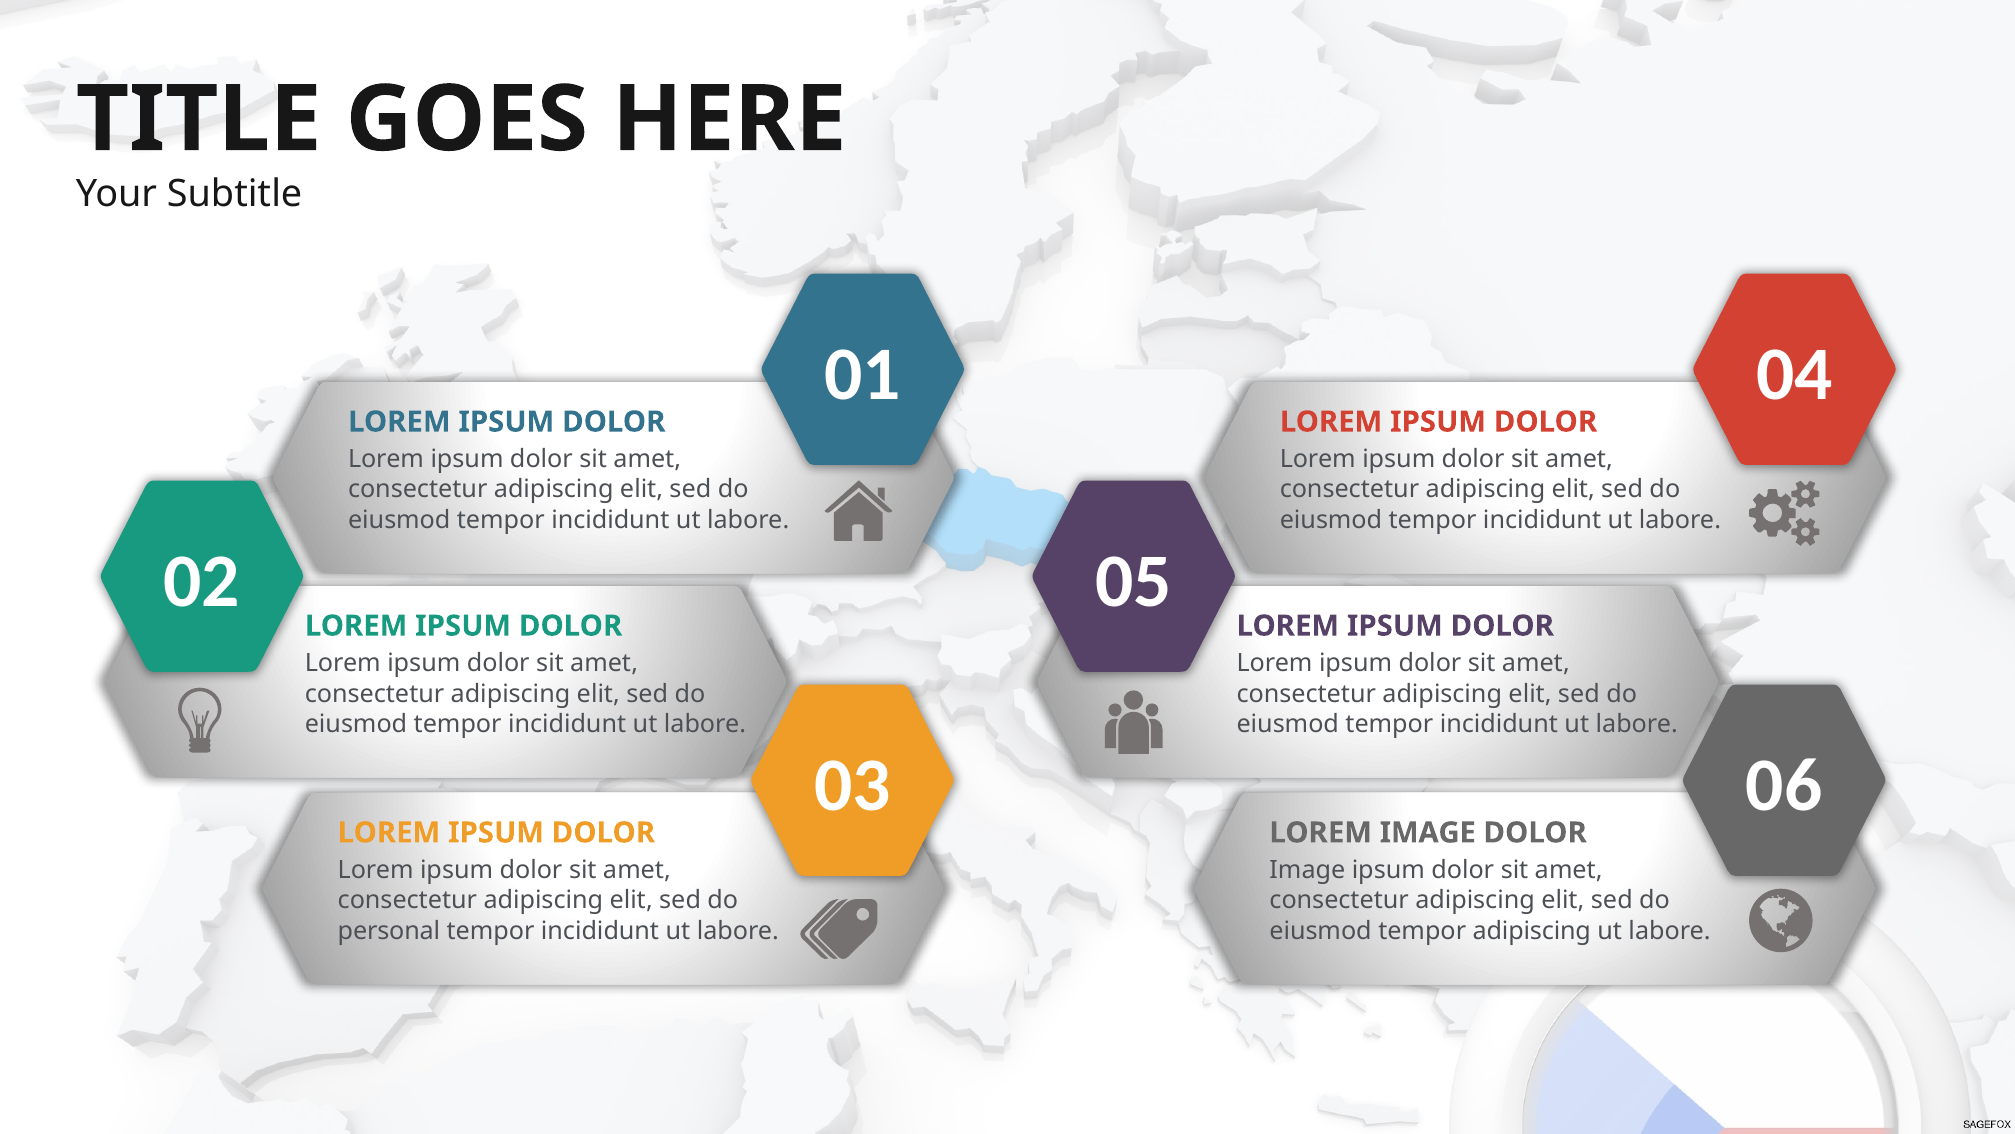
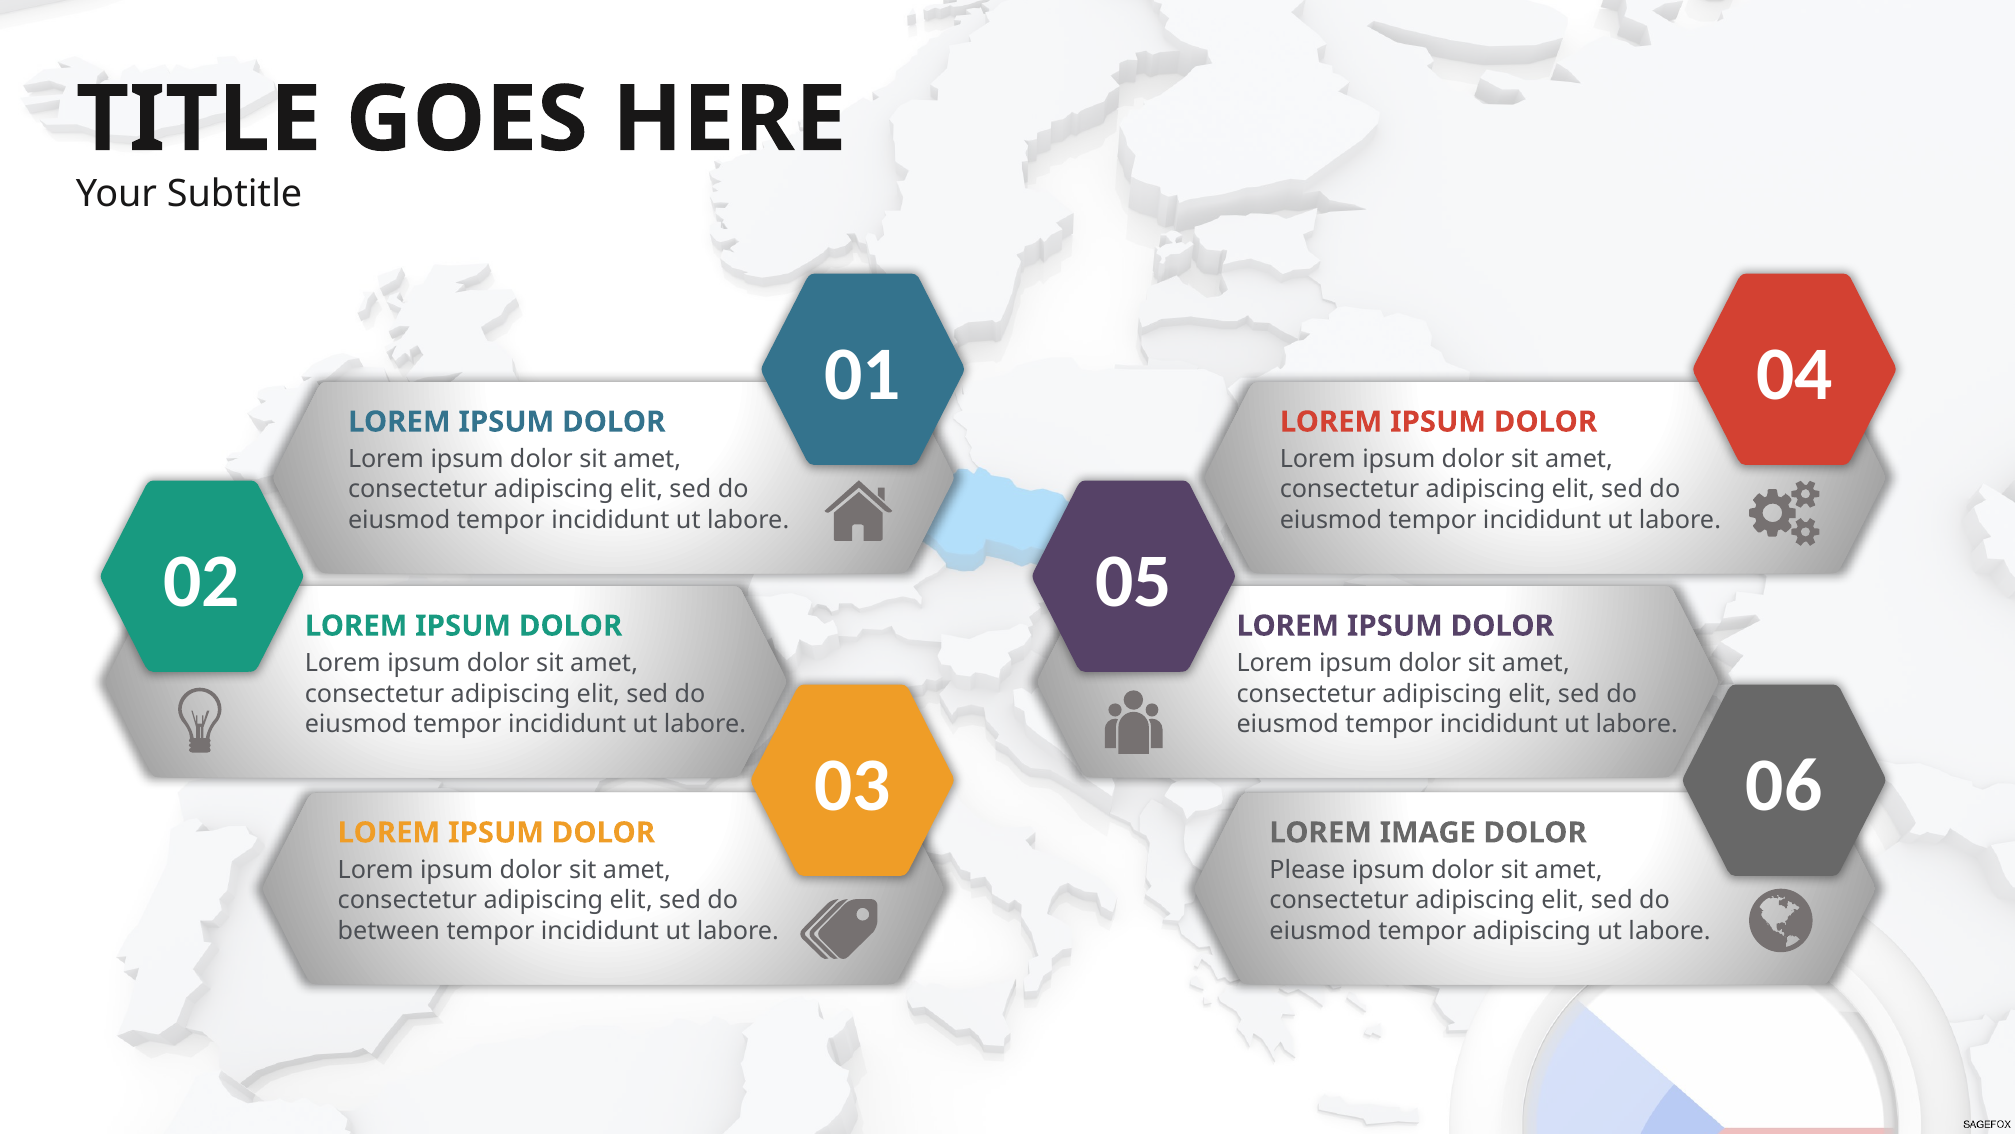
Image at (1307, 870): Image -> Please
personal: personal -> between
